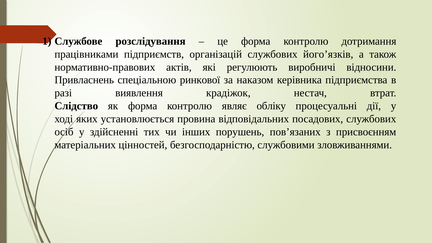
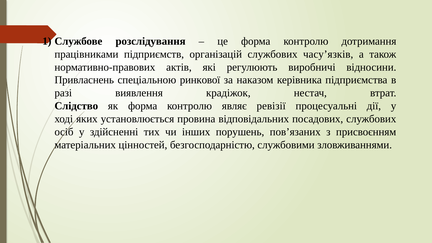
його’язків: його’язків -> часу’язків
обліку: обліку -> ревізії
